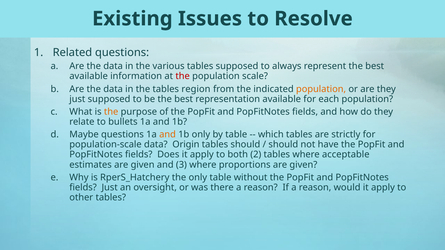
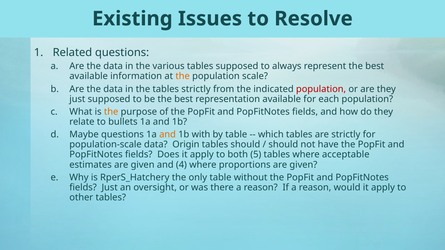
the at (183, 76) colour: red -> orange
tables region: region -> strictly
population at (321, 89) colour: orange -> red
1b only: only -> with
2: 2 -> 5
3: 3 -> 4
